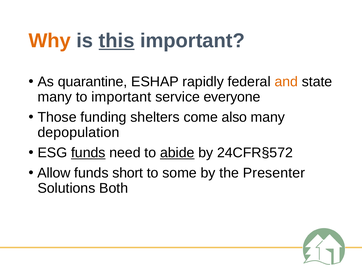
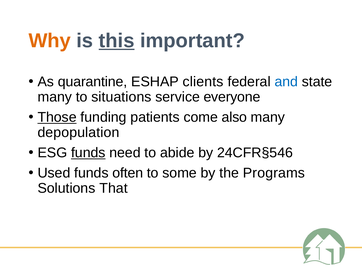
rapidly: rapidly -> clients
and colour: orange -> blue
to important: important -> situations
Those underline: none -> present
shelters: shelters -> patients
abide underline: present -> none
24CFR§572: 24CFR§572 -> 24CFR§546
Allow: Allow -> Used
short: short -> often
Presenter: Presenter -> Programs
Both: Both -> That
